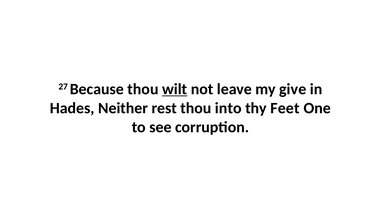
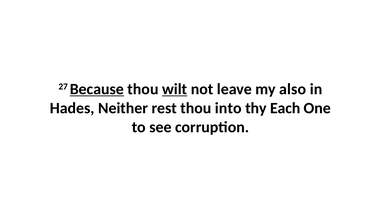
Because underline: none -> present
give: give -> also
Feet: Feet -> Each
